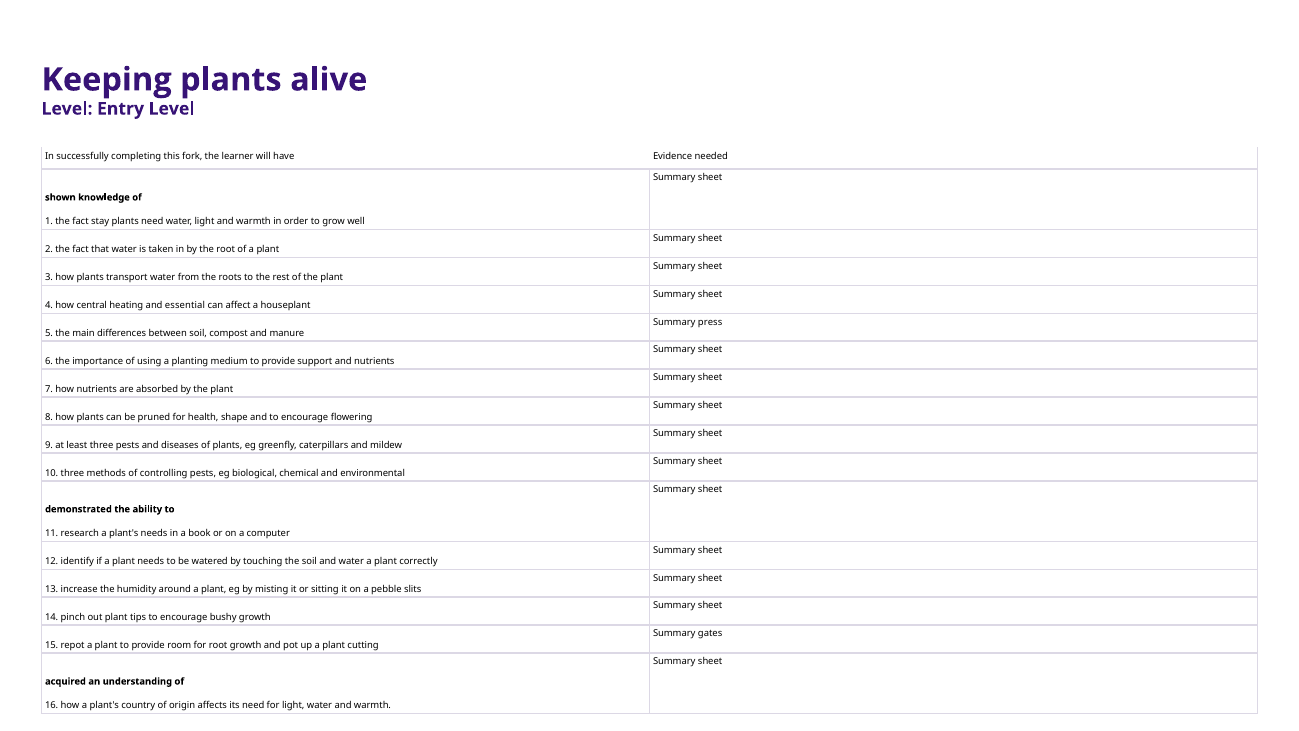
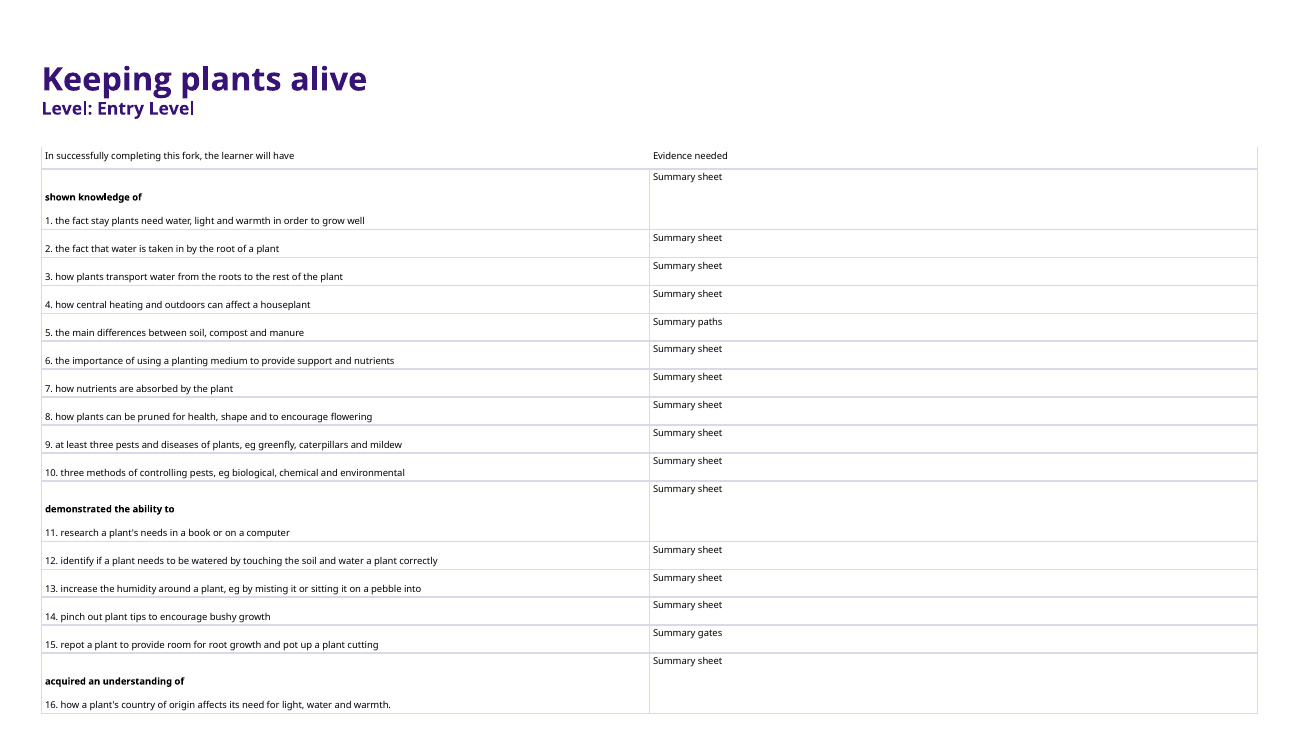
essential: essential -> outdoors
press: press -> paths
slits: slits -> into
